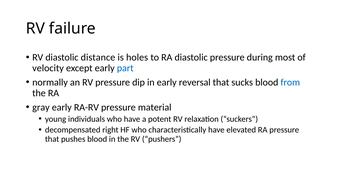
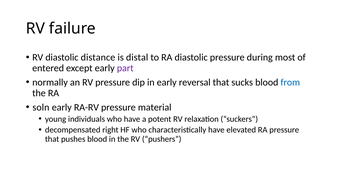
holes: holes -> distal
velocity: velocity -> entered
part colour: blue -> purple
gray: gray -> soln
